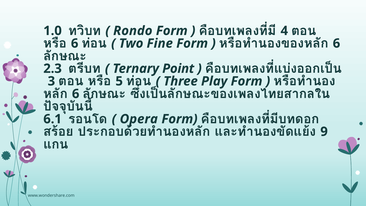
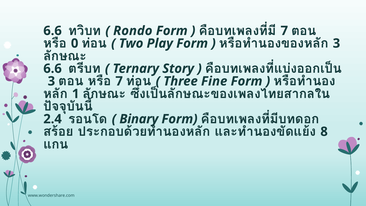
1.0 at (53, 31): 1.0 -> 6.6
4 at (284, 31): 4 -> 7
6 at (75, 43): 6 -> 0
Fine: Fine -> Play
6 at (336, 43): 6 -> 3
2.3 at (53, 69): 2.3 -> 6.6
Point: Point -> Story
5 at (119, 81): 5 -> 7
Play: Play -> Fine
6 at (76, 94): 6 -> 1
6.1: 6.1 -> 2.4
Opera: Opera -> Binary
9: 9 -> 8
